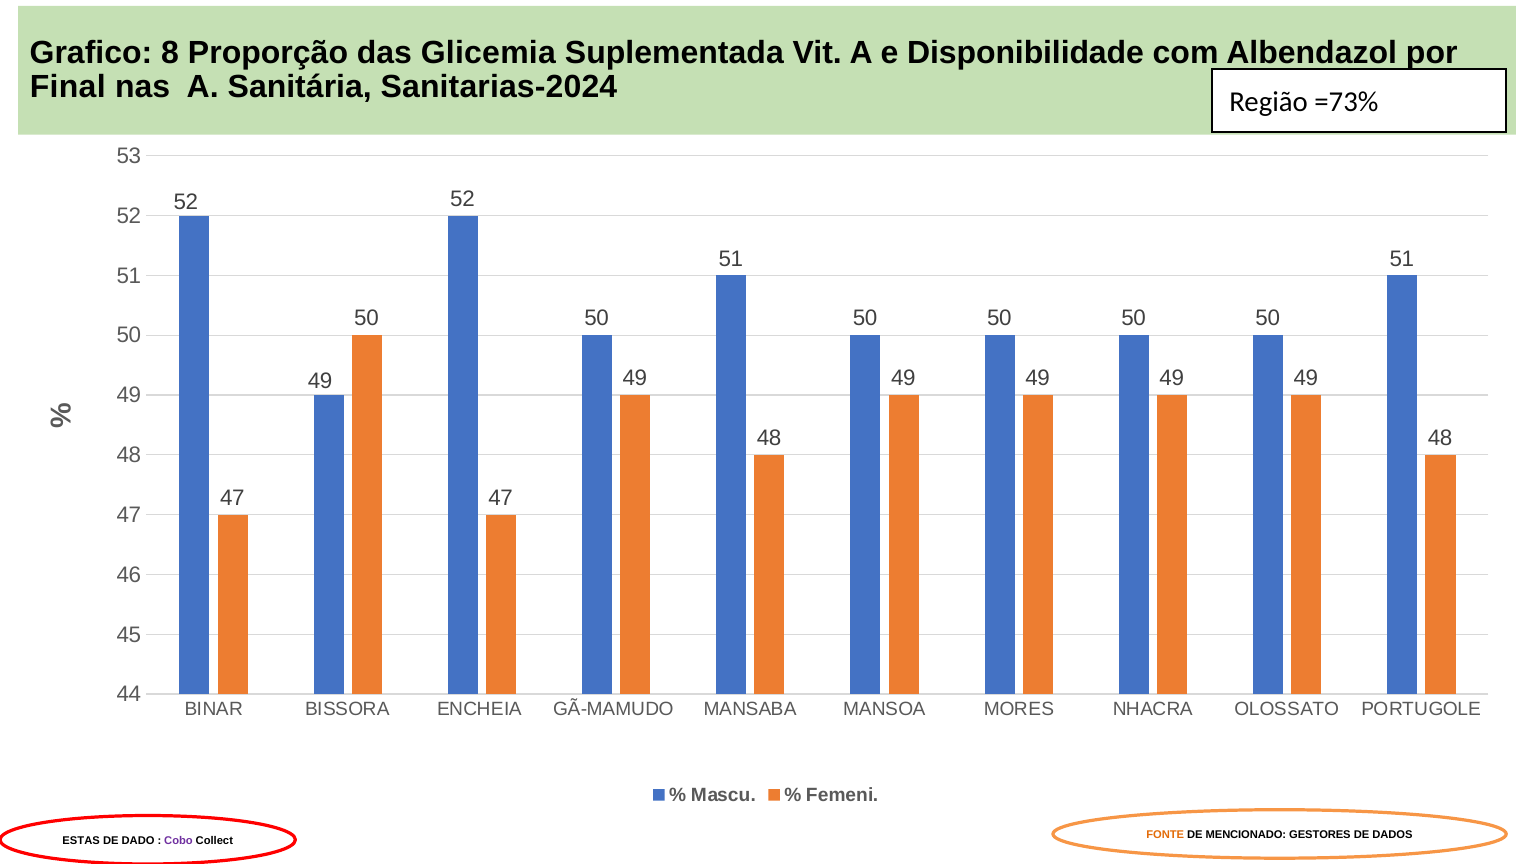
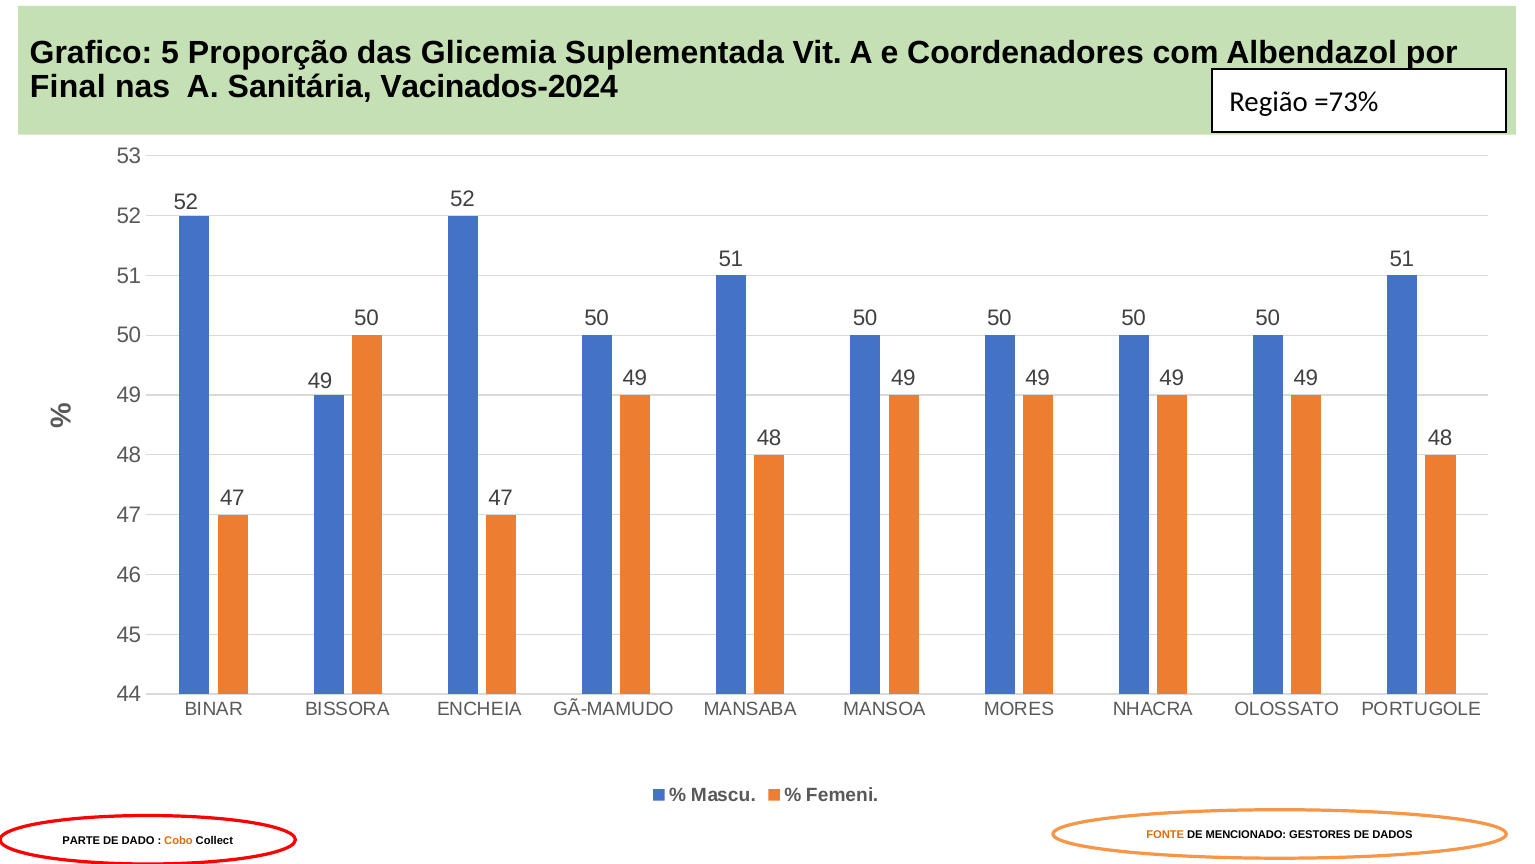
8: 8 -> 5
Disponibilidade: Disponibilidade -> Coordenadores
Sanitarias-2024: Sanitarias-2024 -> Vacinados-2024
ESTAS: ESTAS -> PARTE
Cobo colour: purple -> orange
